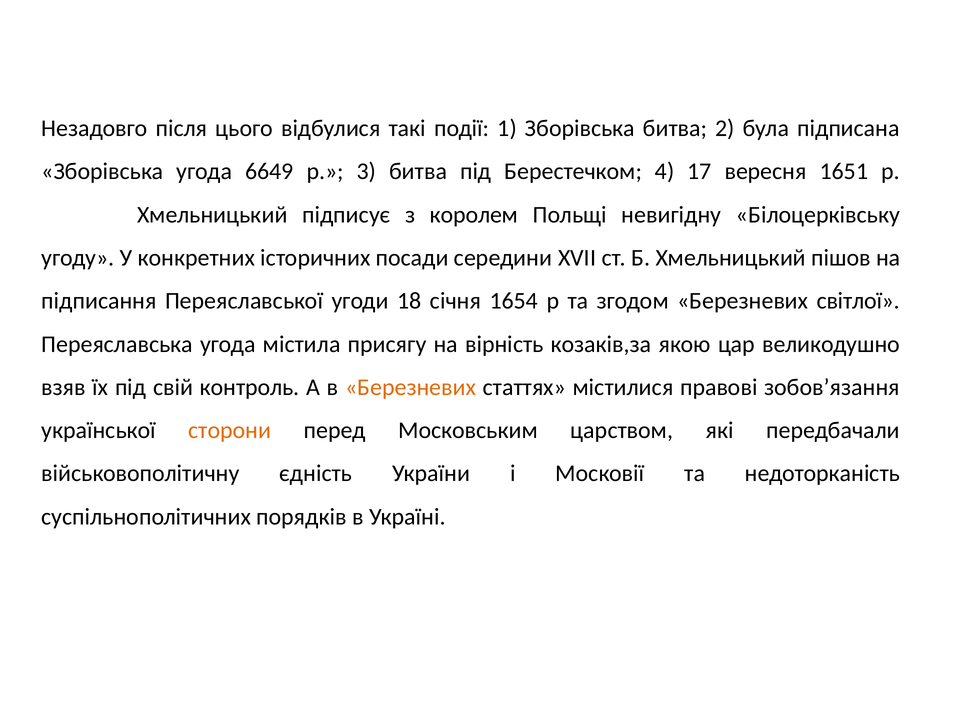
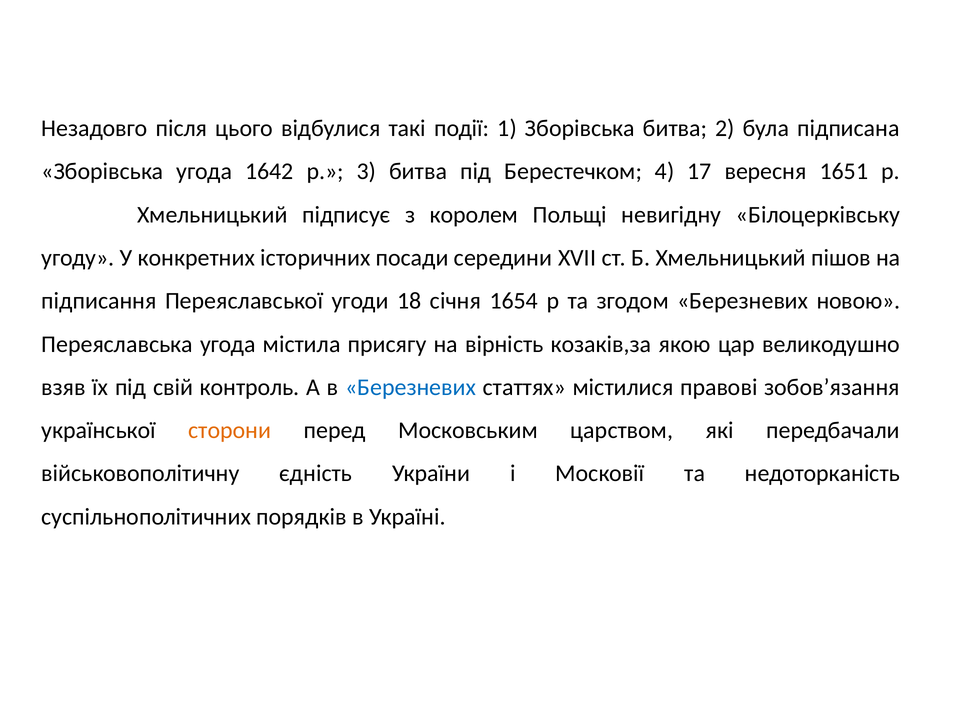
6649: 6649 -> 1642
світлої: світлої -> новою
Березневих at (411, 387) colour: orange -> blue
